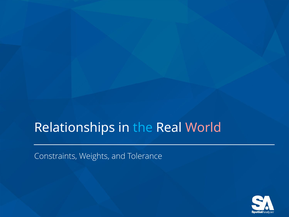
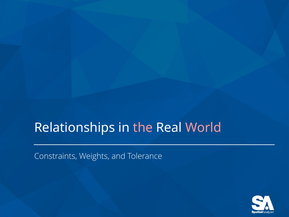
the colour: light blue -> pink
